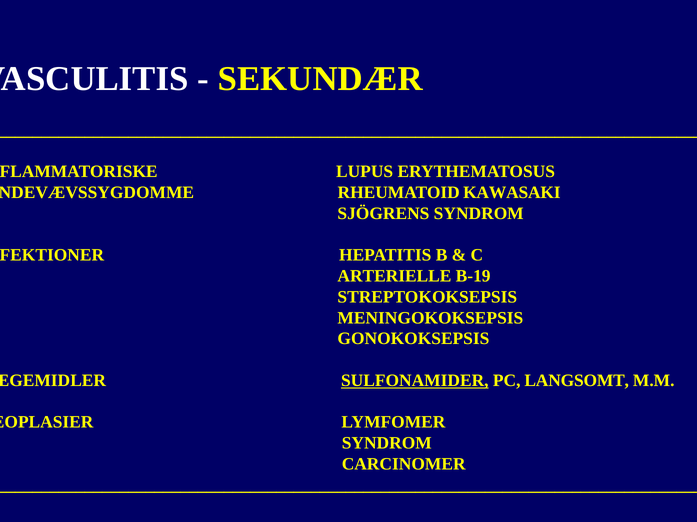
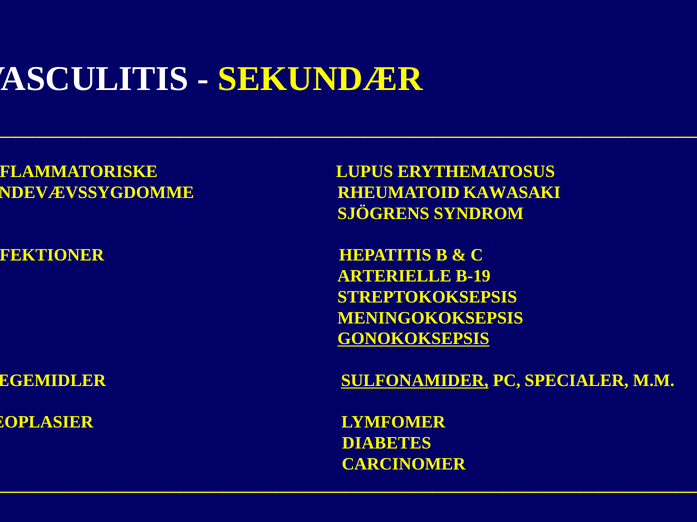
GONOKOKSEPSIS underline: none -> present
LANGSOMT: LANGSOMT -> SPECIALER
SYNDROM at (387, 444): SYNDROM -> DIABETES
